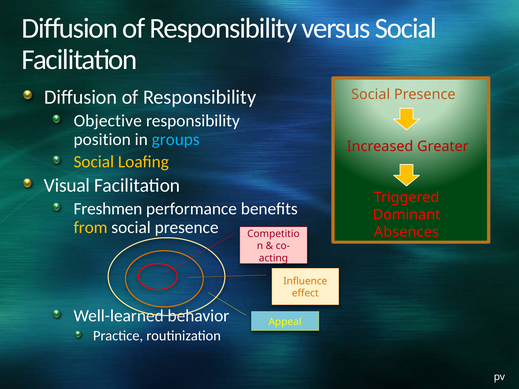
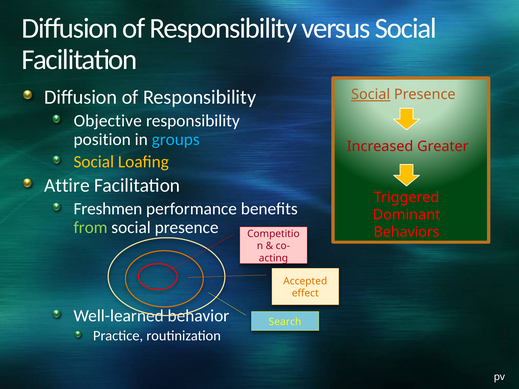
Social at (371, 95) underline: none -> present
Visual: Visual -> Attire
from colour: yellow -> light green
Absences: Absences -> Behaviors
Influence: Influence -> Accepted
Appeal: Appeal -> Search
